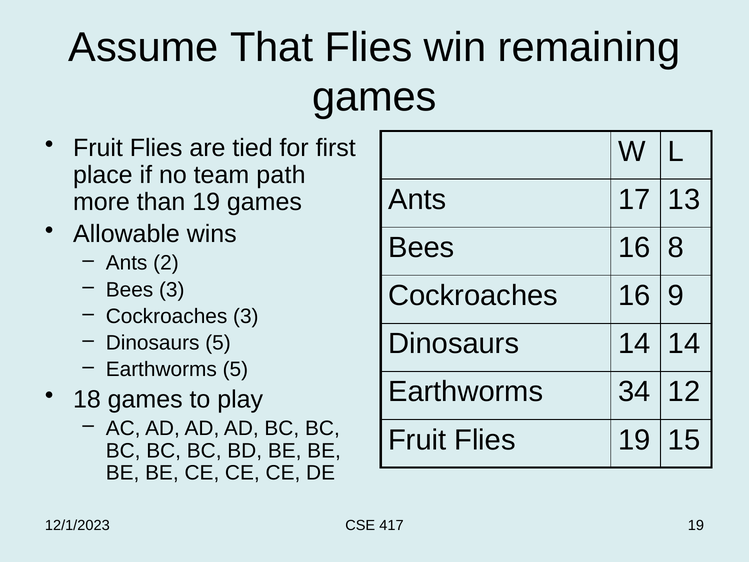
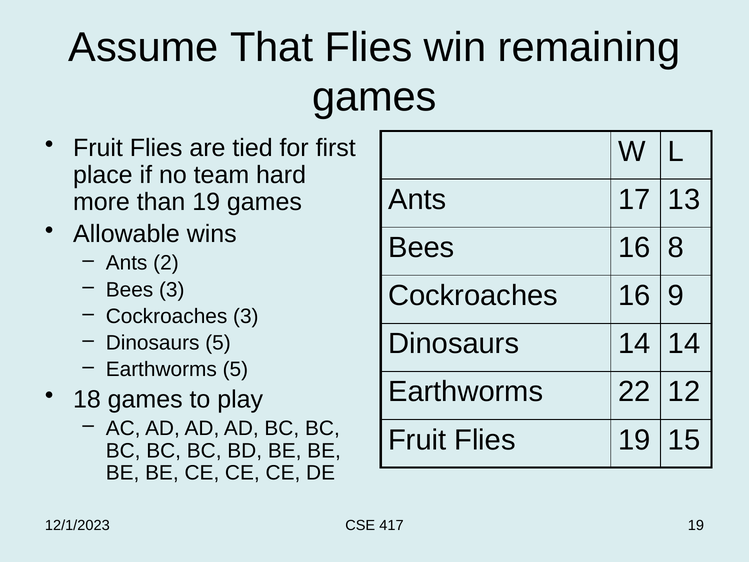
path: path -> hard
34: 34 -> 22
